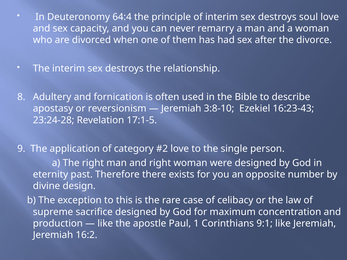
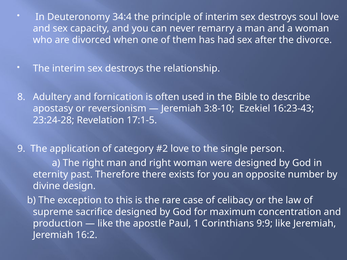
64:4: 64:4 -> 34:4
9:1: 9:1 -> 9:9
